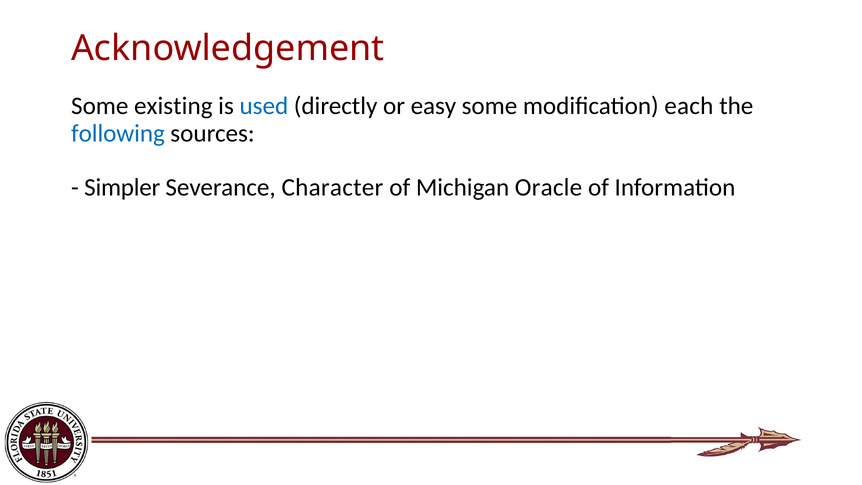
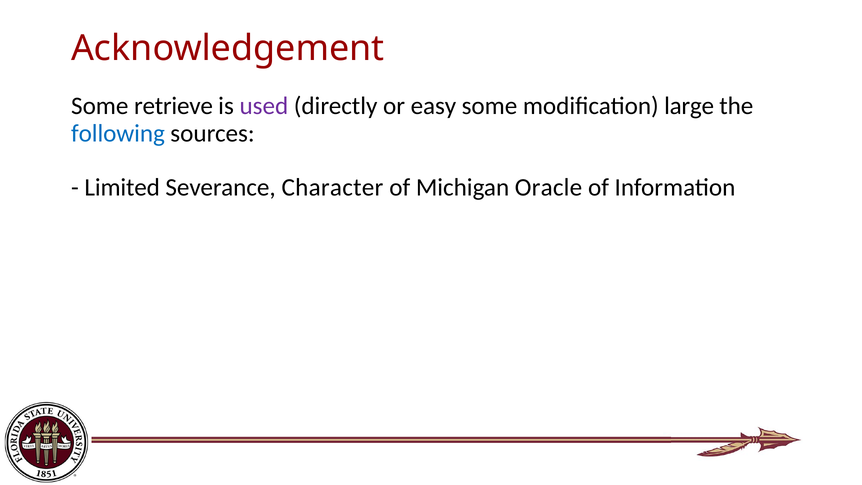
existing: existing -> retrieve
used colour: blue -> purple
each: each -> large
Simpler: Simpler -> Limited
